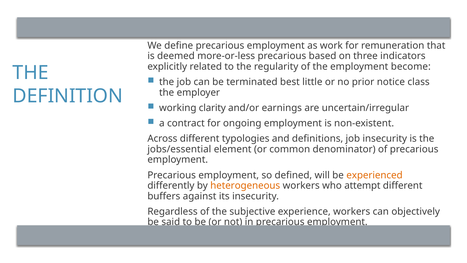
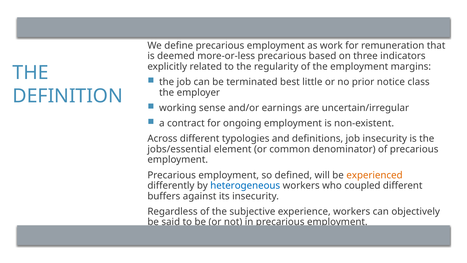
become: become -> margins
clarity: clarity -> sense
heterogeneous colour: orange -> blue
attempt: attempt -> coupled
